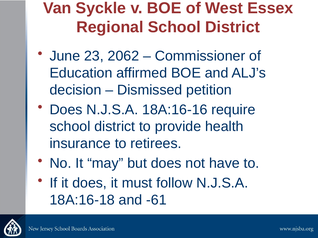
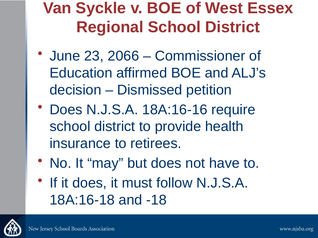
2062: 2062 -> 2066
-61: -61 -> -18
